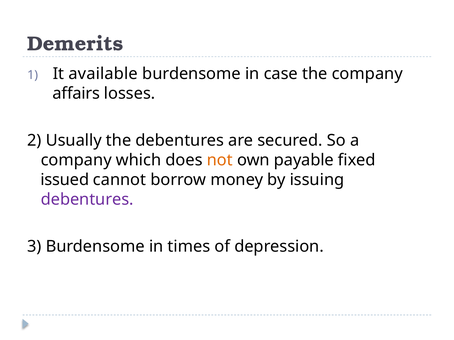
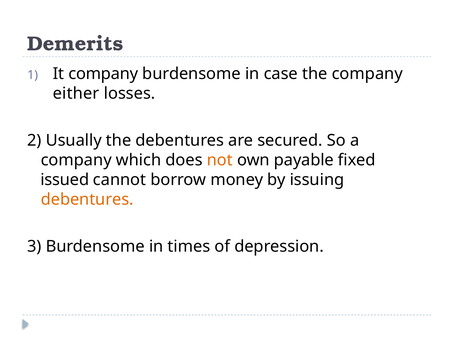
It available: available -> company
affairs: affairs -> either
debentures at (87, 200) colour: purple -> orange
